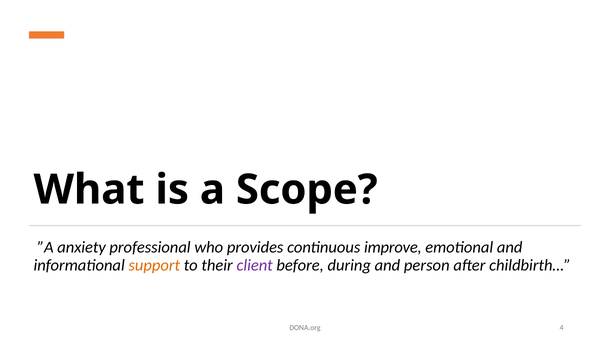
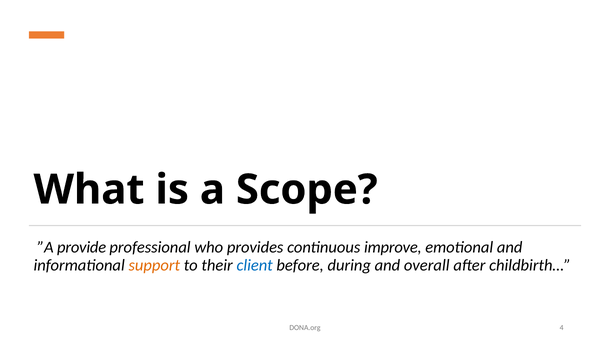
anxiety: anxiety -> provide
client colour: purple -> blue
person: person -> overall
